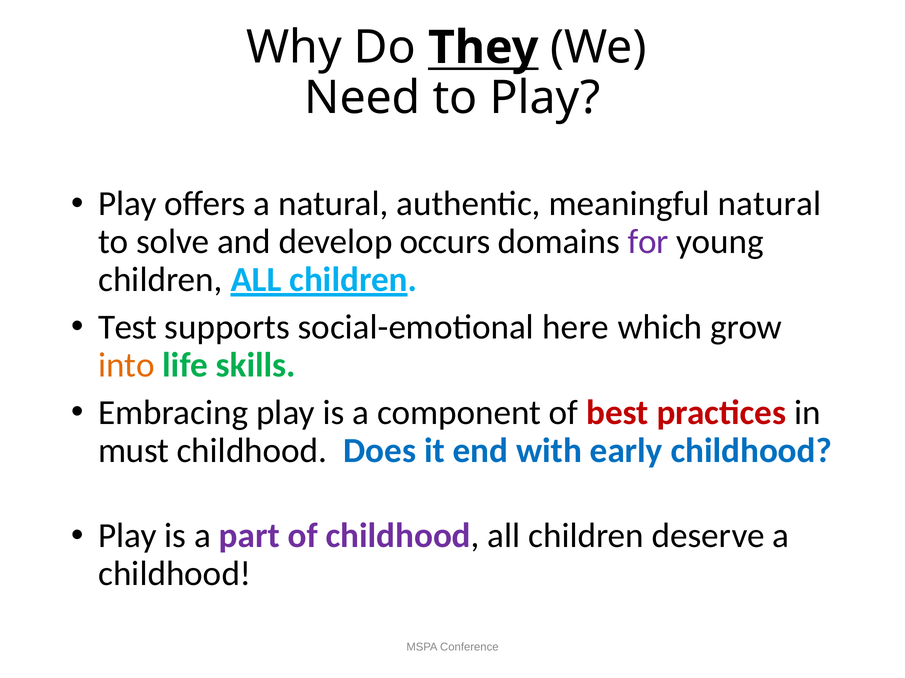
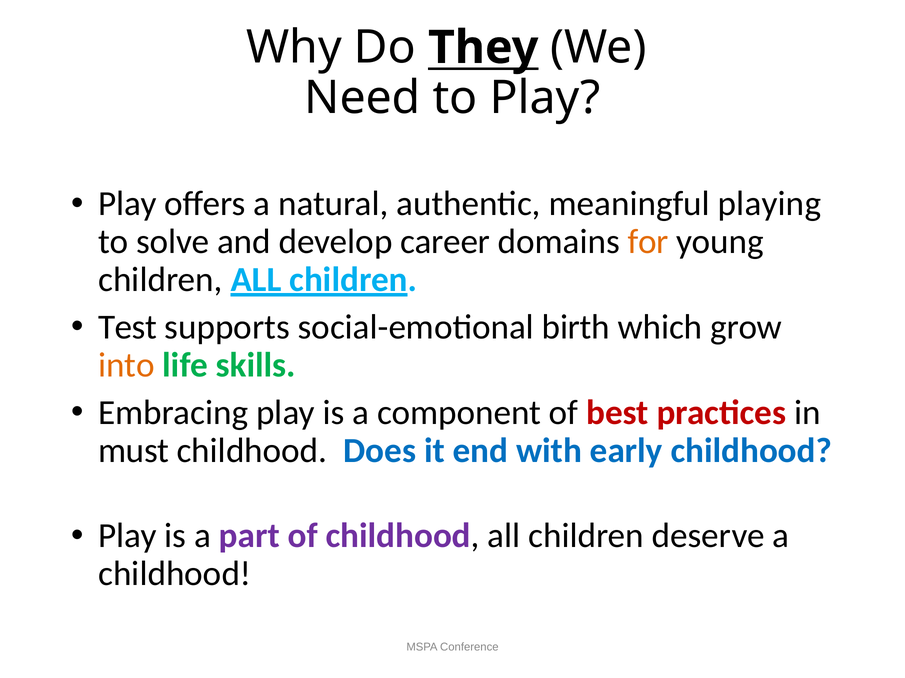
meaningful natural: natural -> playing
occurs: occurs -> career
for colour: purple -> orange
here: here -> birth
